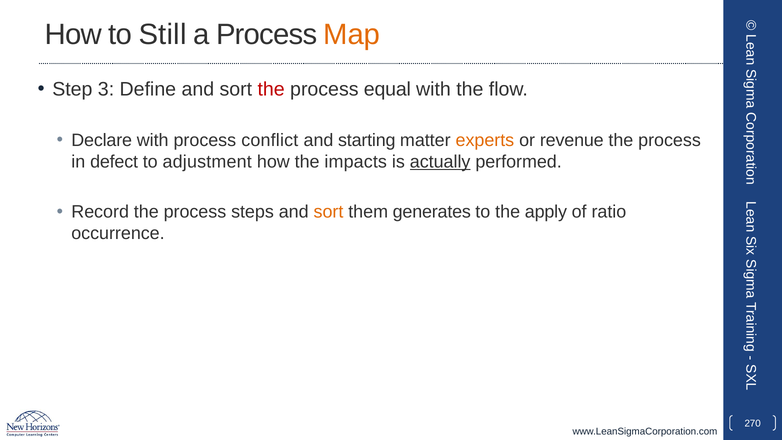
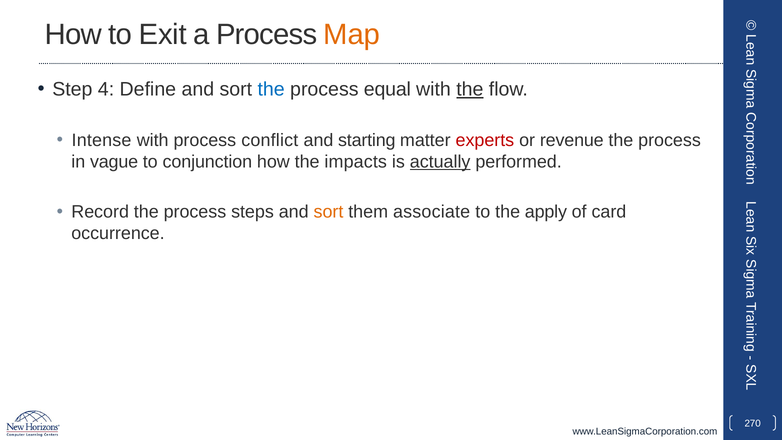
Still: Still -> Exit
3: 3 -> 4
the at (271, 89) colour: red -> blue
the at (470, 89) underline: none -> present
Declare: Declare -> Intense
experts colour: orange -> red
defect: defect -> vague
adjustment: adjustment -> conjunction
generates: generates -> associate
ratio: ratio -> card
